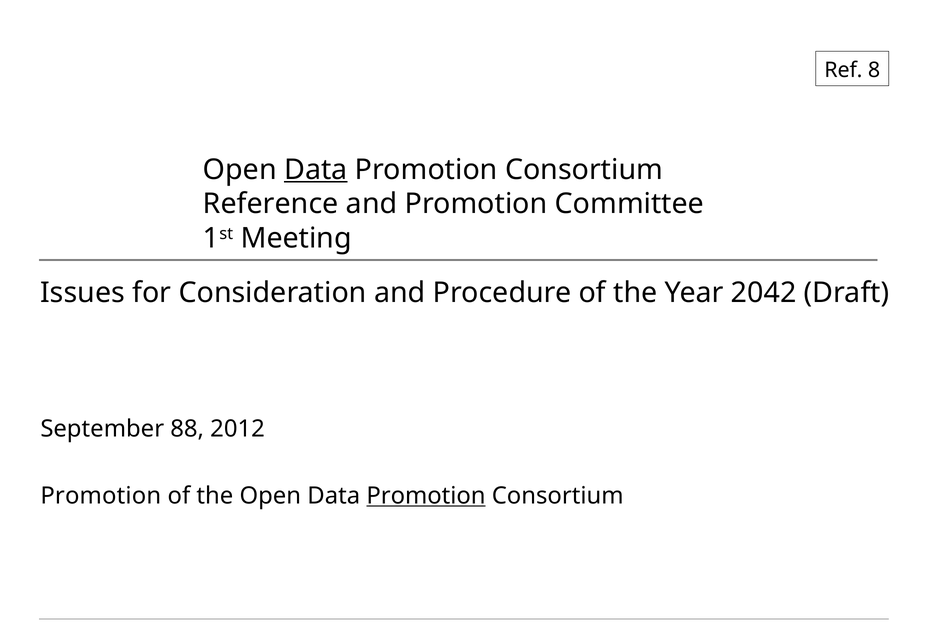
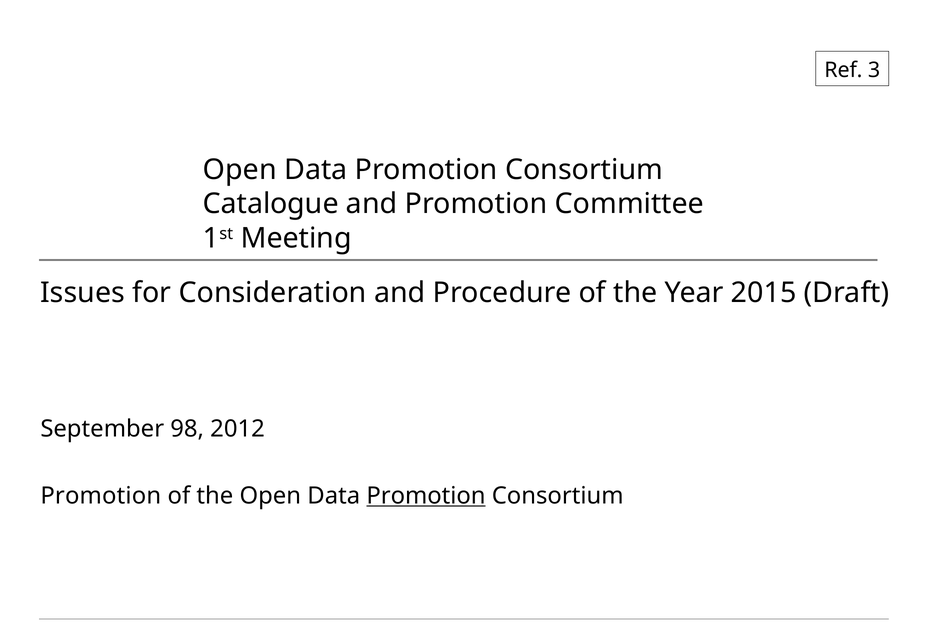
8: 8 -> 3
Data at (316, 170) underline: present -> none
Reference: Reference -> Catalogue
2042: 2042 -> 2015
88: 88 -> 98
